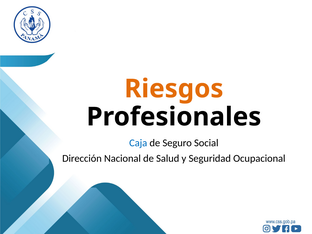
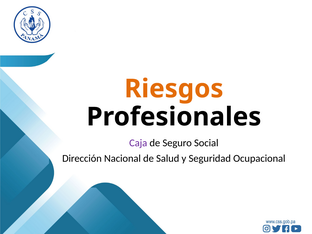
Caja colour: blue -> purple
